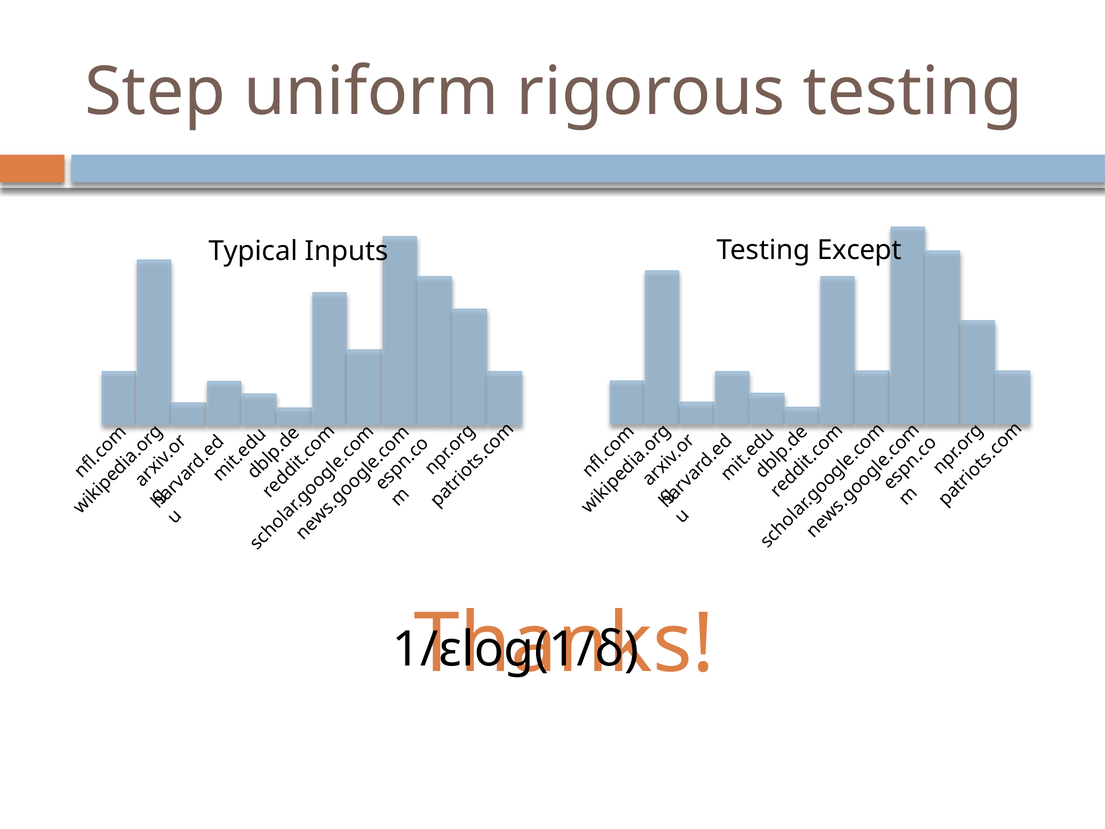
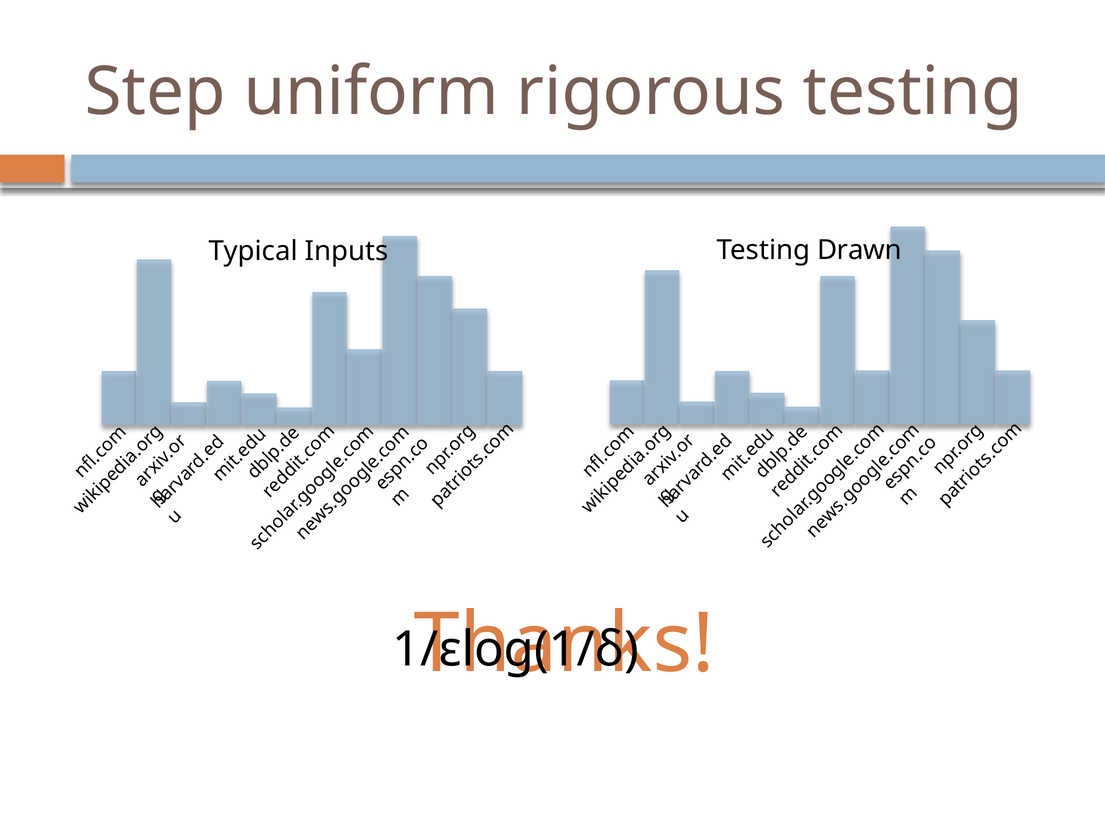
Except: Except -> Drawn
